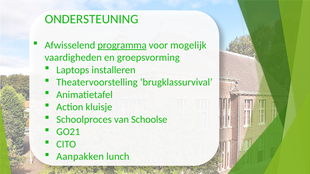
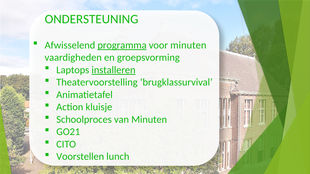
voor mogelijk: mogelijk -> minuten
installeren underline: none -> present
van Schoolse: Schoolse -> Minuten
Aanpakken: Aanpakken -> Voorstellen
